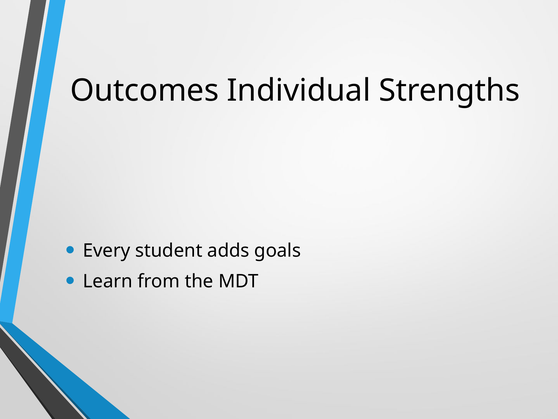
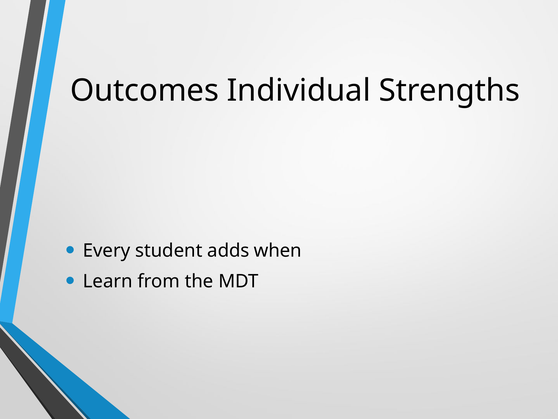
goals: goals -> when
